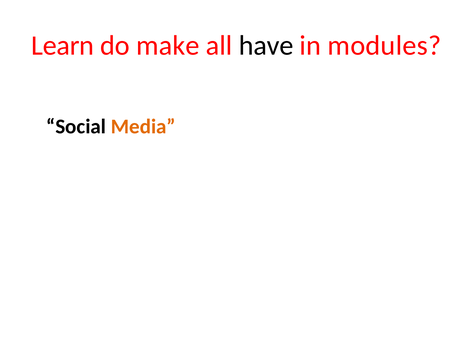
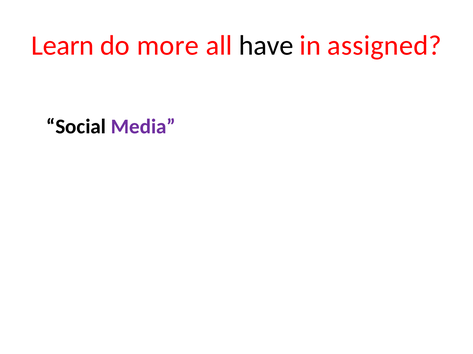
make: make -> more
modules: modules -> assigned
Media colour: orange -> purple
